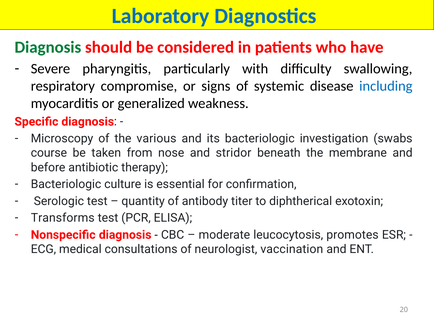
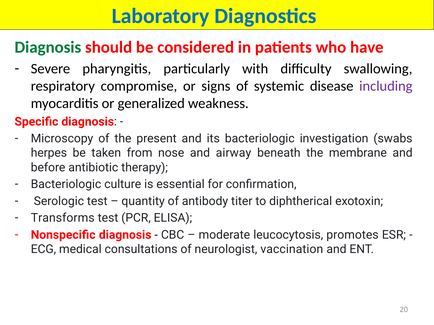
including colour: blue -> purple
various: various -> present
course: course -> herpes
stridor: stridor -> airway
